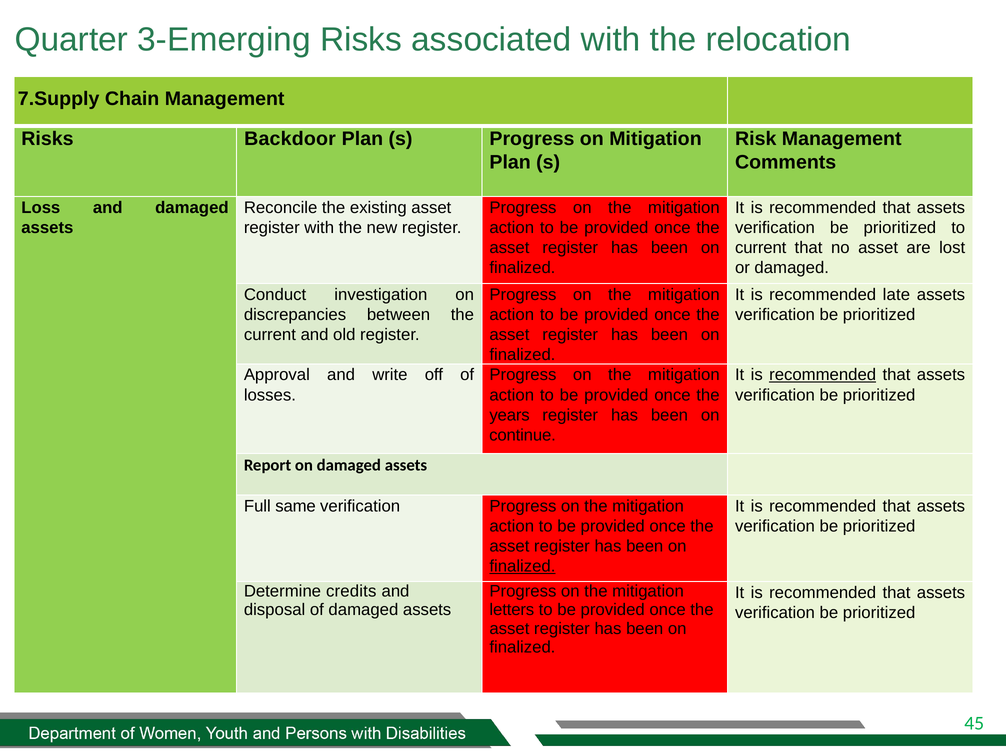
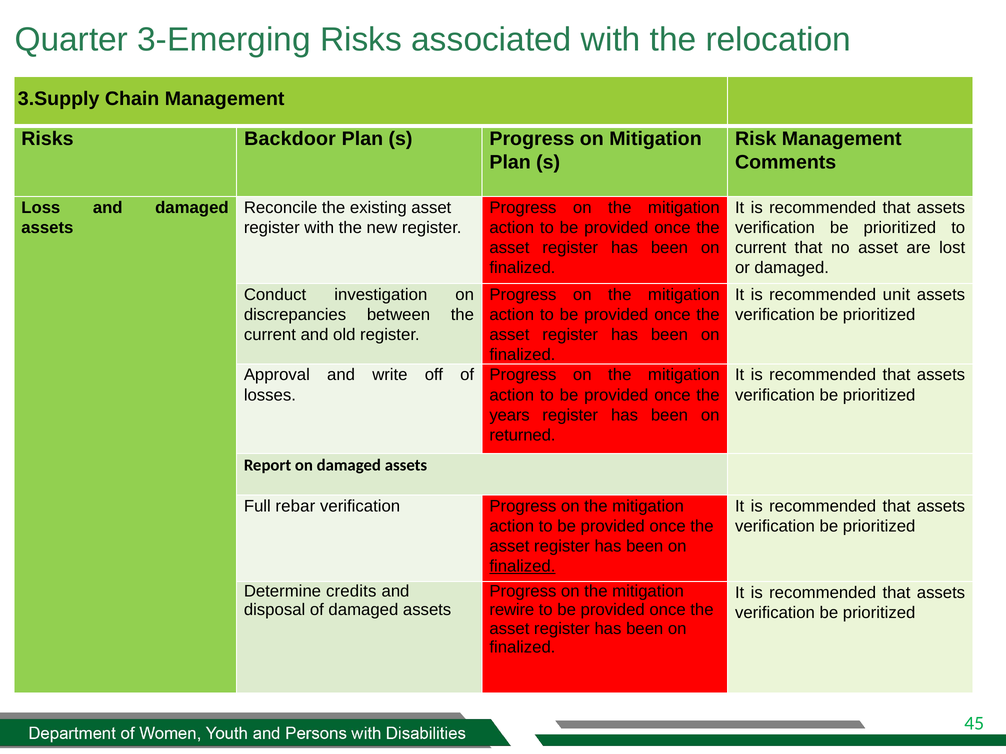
7.Supply: 7.Supply -> 3.Supply
late: late -> unit
recommended at (823, 375) underline: present -> none
continue: continue -> returned
same: same -> rebar
letters: letters -> rewire
